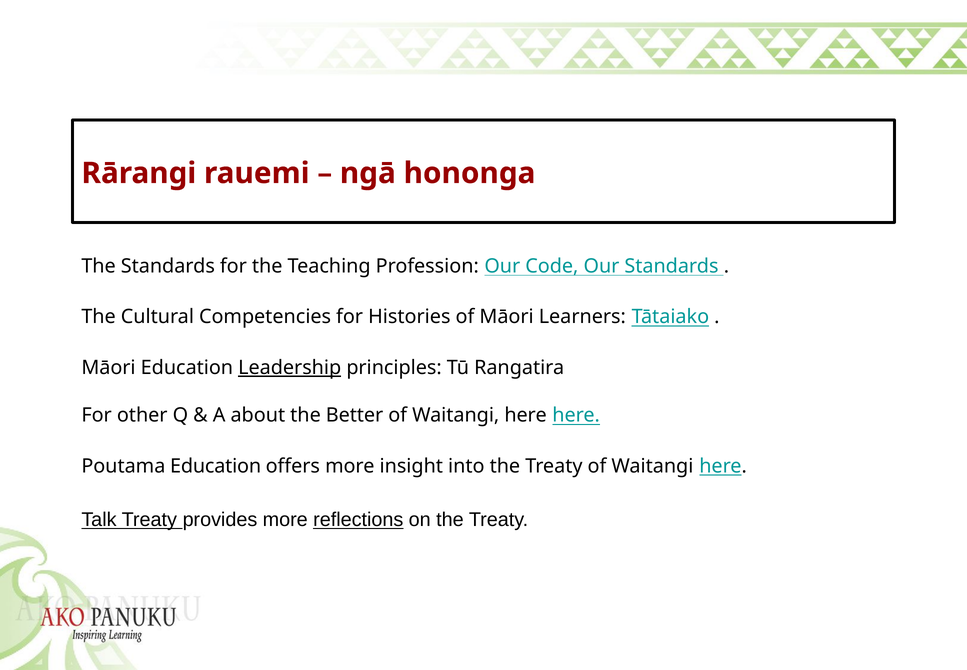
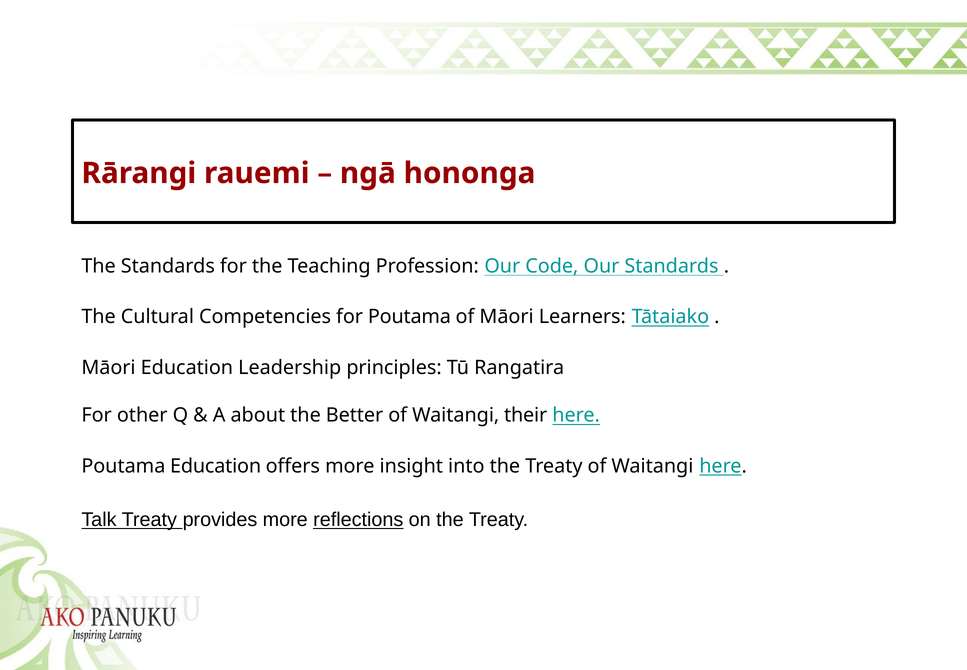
for Histories: Histories -> Poutama
Leadership underline: present -> none
here at (526, 415): here -> their
